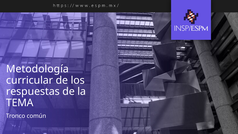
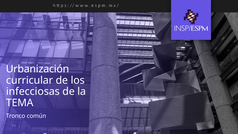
Metodología: Metodología -> Urbanización
respuestas: respuestas -> infecciosas
